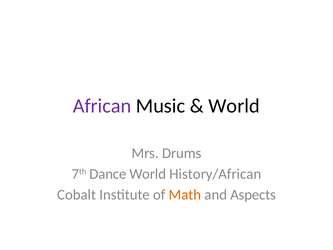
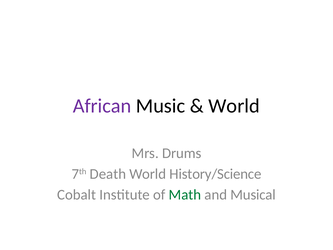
Dance: Dance -> Death
History/African: History/African -> History/Science
Math colour: orange -> green
Aspects: Aspects -> Musical
